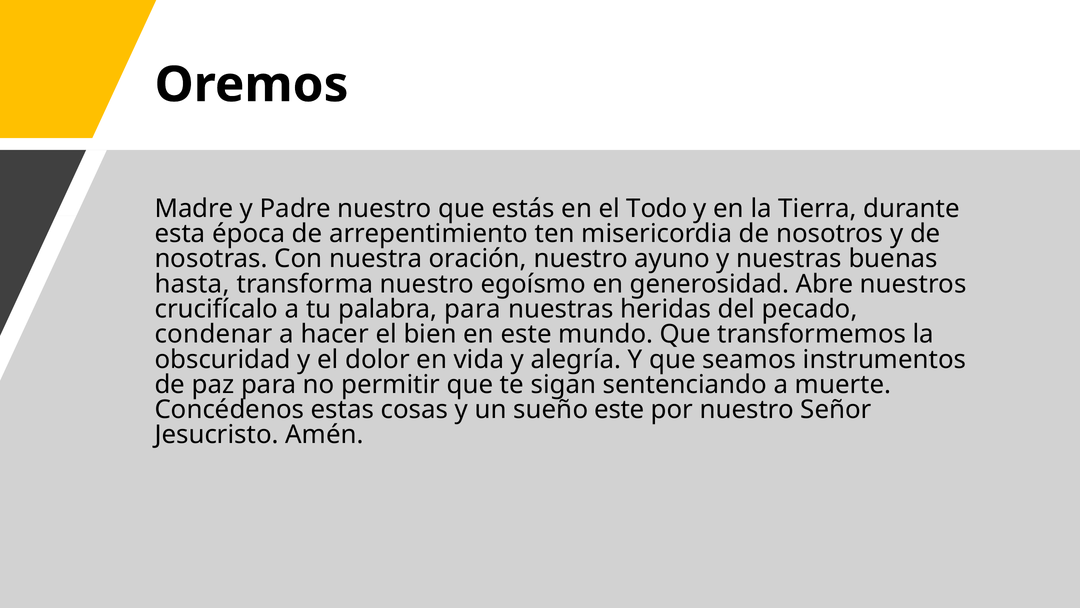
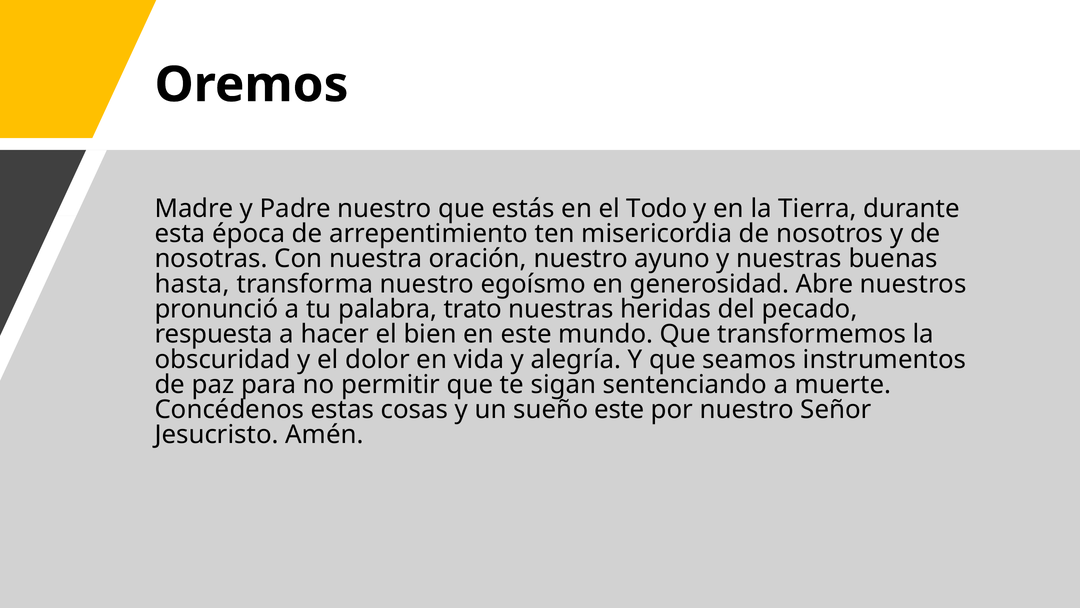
crucifícalo: crucifícalo -> pronunció
palabra para: para -> trato
condenar: condenar -> respuesta
